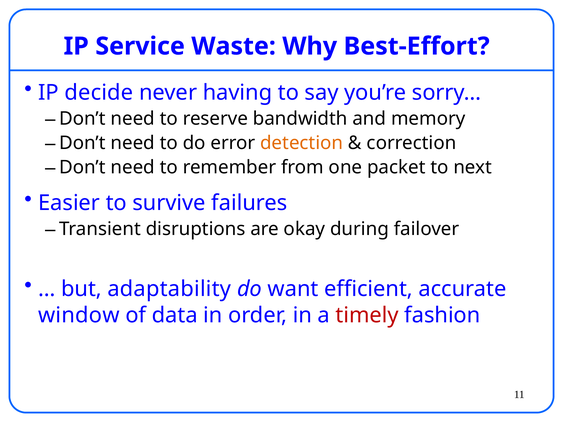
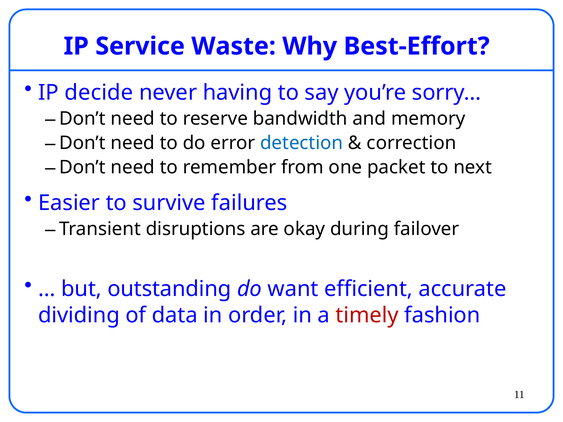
detection colour: orange -> blue
adaptability: adaptability -> outstanding
window: window -> dividing
